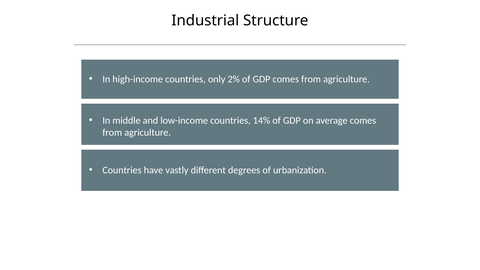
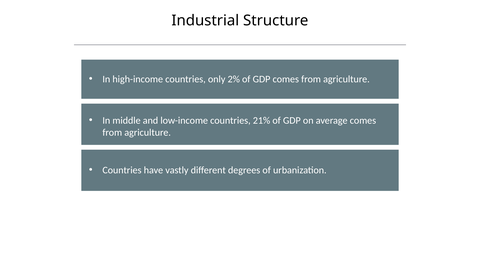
14%: 14% -> 21%
